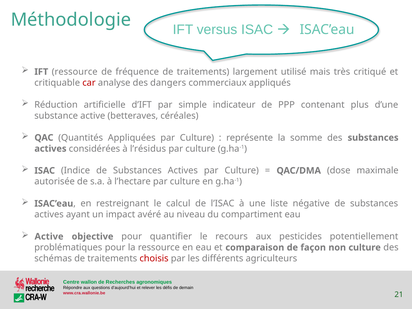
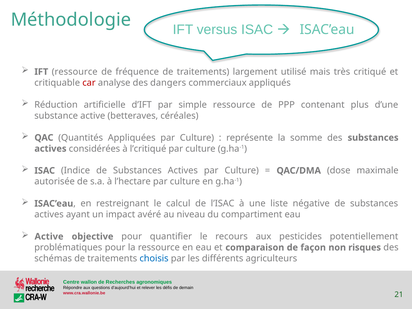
simple indicateur: indicateur -> ressource
l’résidus: l’résidus -> l’critiqué
non culture: culture -> risques
choisis colour: red -> blue
